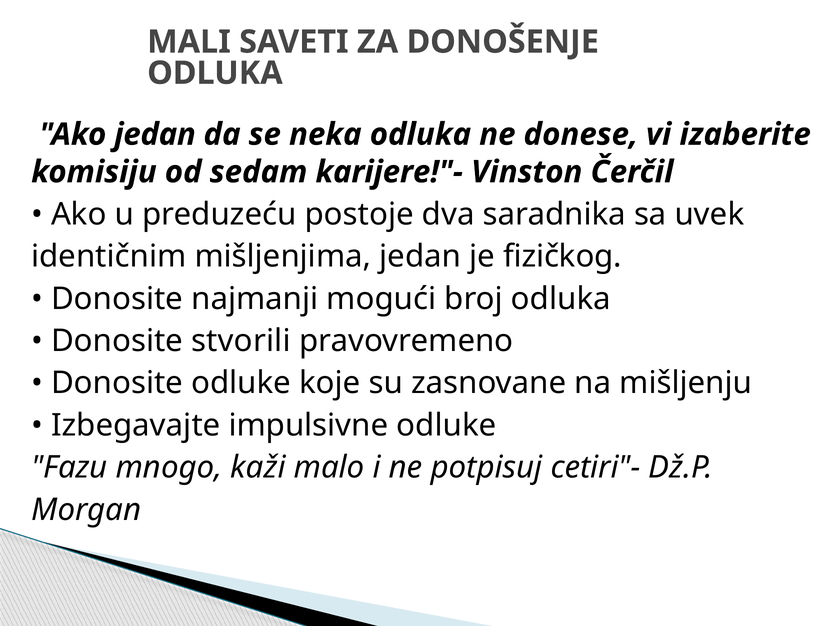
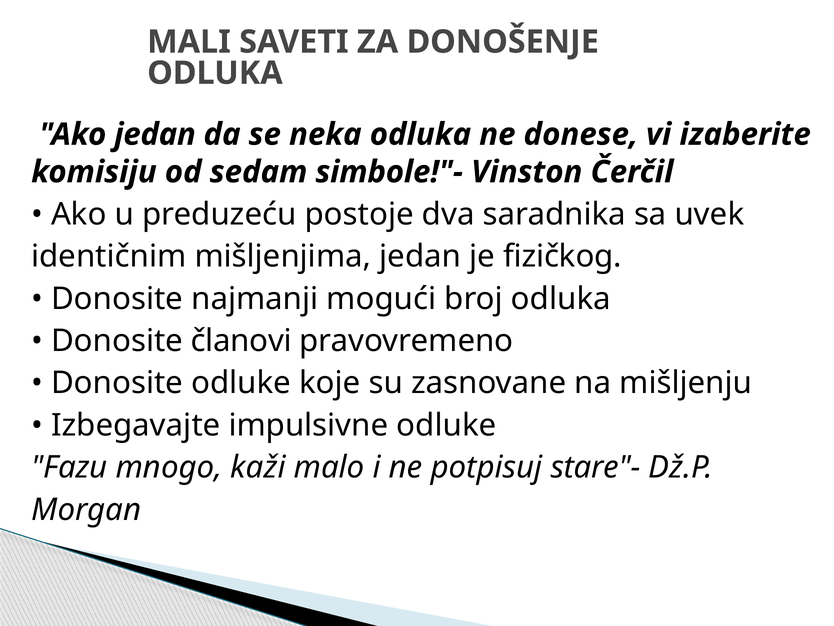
karijere!"-: karijere!"- -> simbole!"-
stvorili: stvorili -> članovi
cetiri"-: cetiri"- -> stare"-
